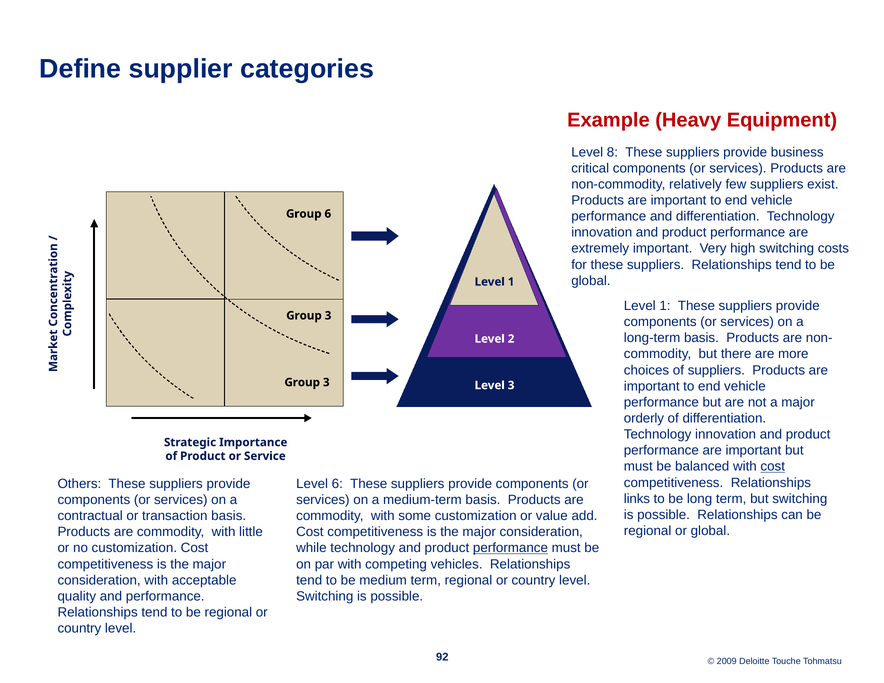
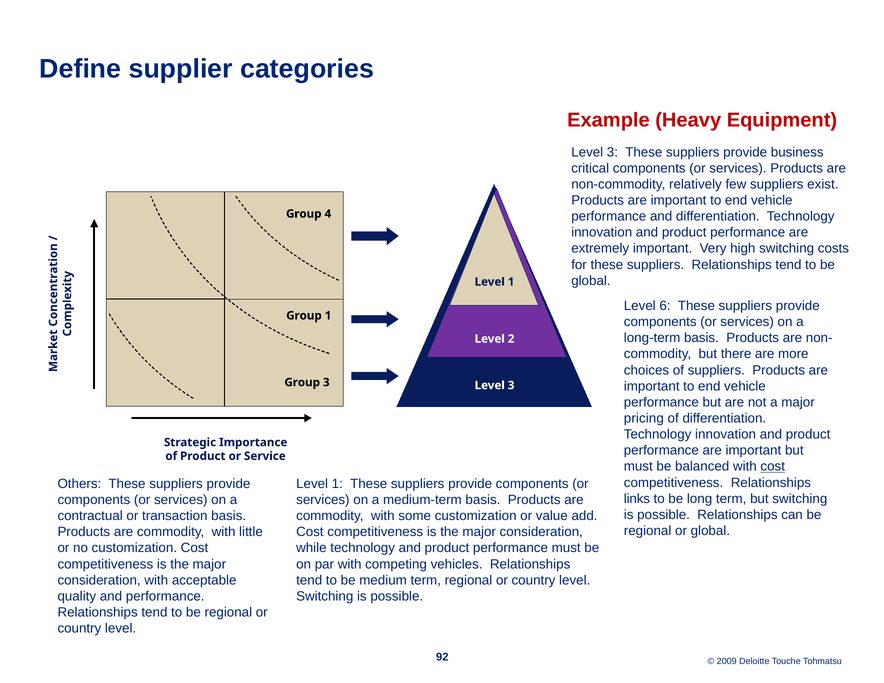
8 at (612, 152): 8 -> 3
Group 6: 6 -> 4
1 at (665, 306): 1 -> 6
3 at (328, 316): 3 -> 1
orderly: orderly -> pricing
6 at (337, 484): 6 -> 1
performance at (510, 548) underline: present -> none
